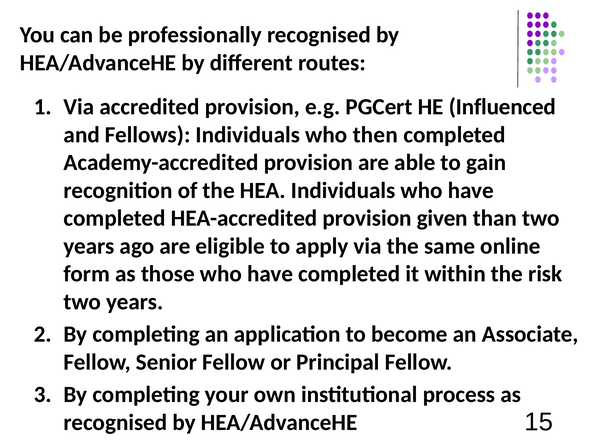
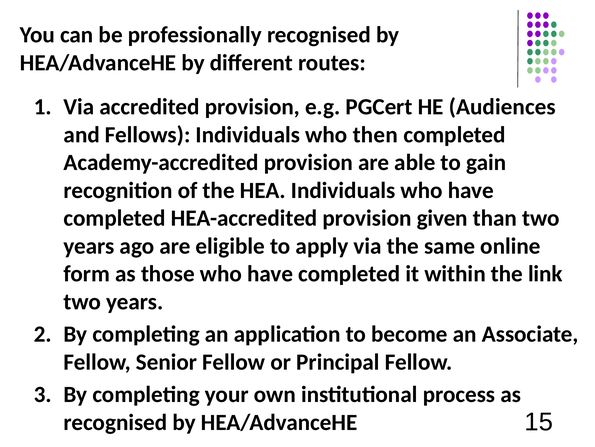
Influenced: Influenced -> Audiences
risk: risk -> link
